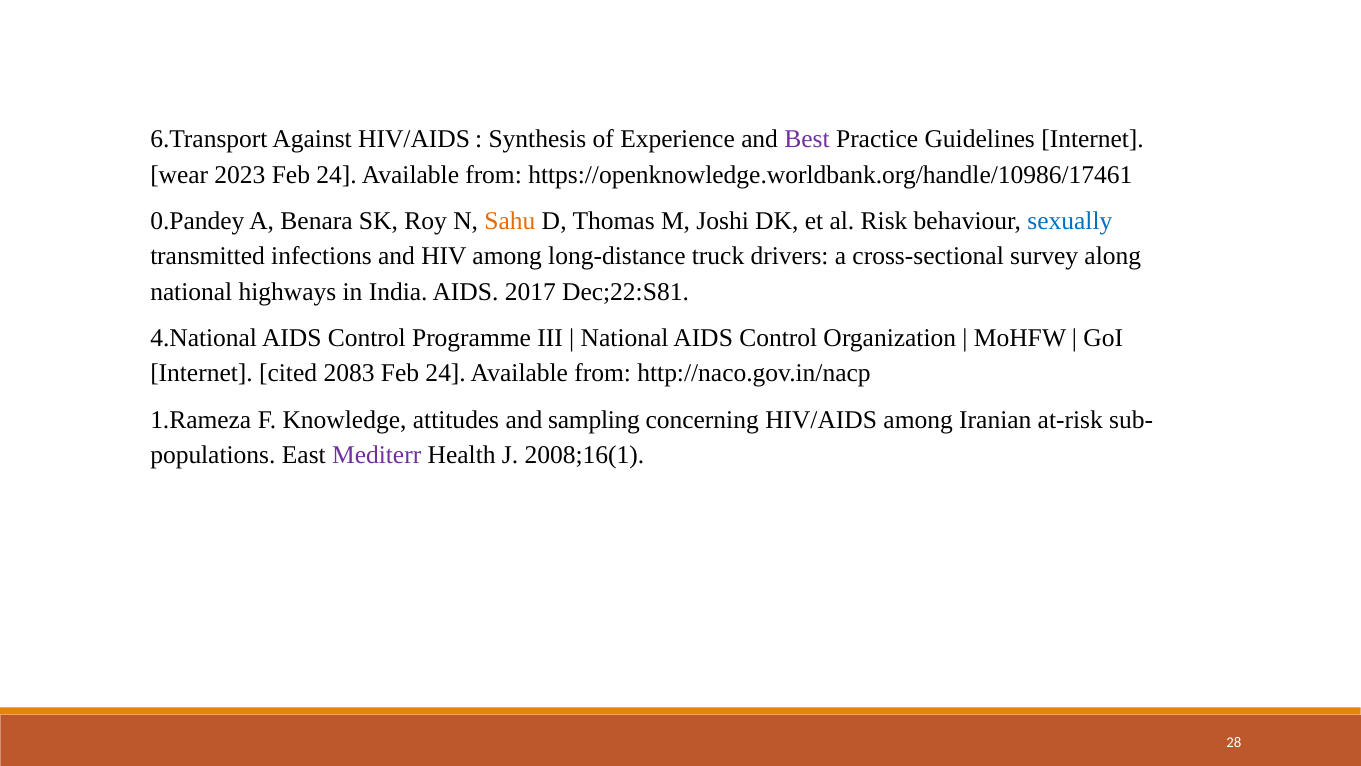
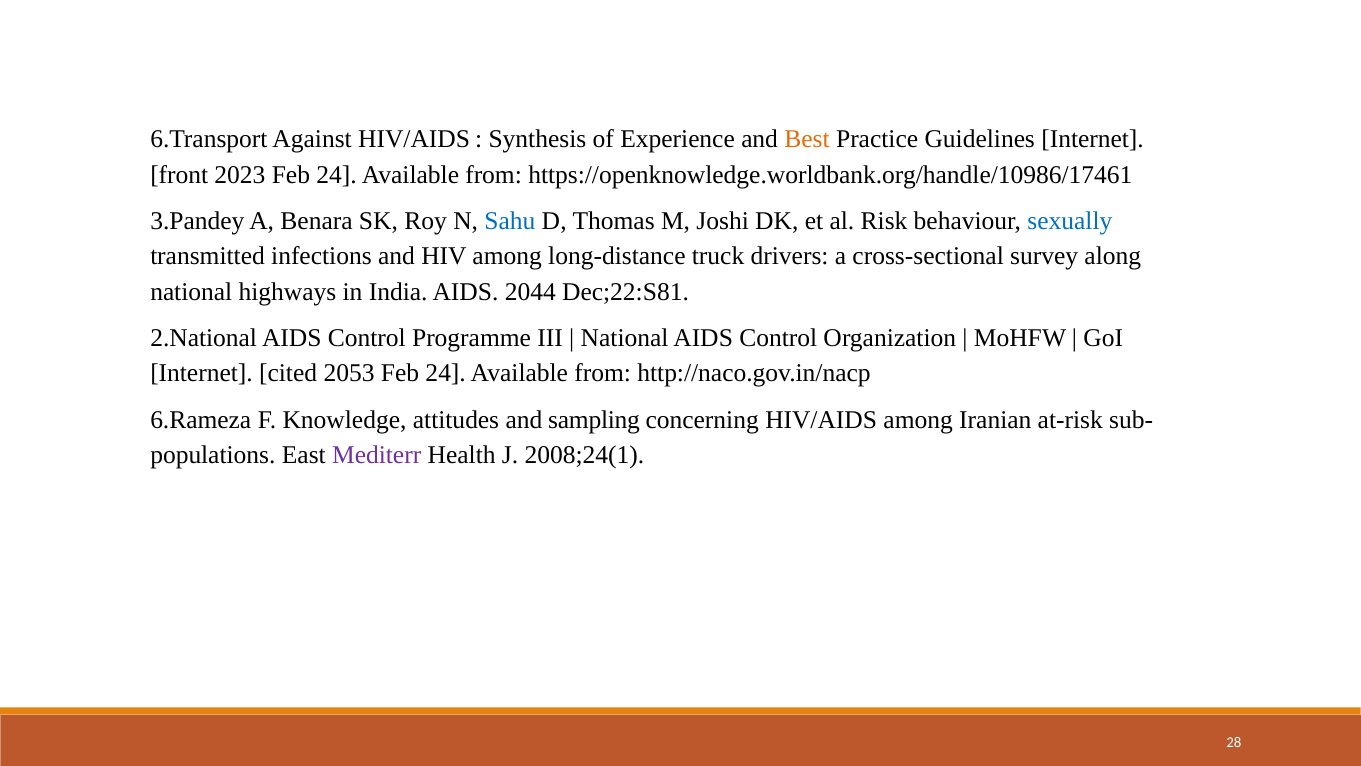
Best colour: purple -> orange
wear: wear -> front
0.Pandey: 0.Pandey -> 3.Pandey
Sahu colour: orange -> blue
2017: 2017 -> 2044
4.National: 4.National -> 2.National
2083: 2083 -> 2053
1.Rameza: 1.Rameza -> 6.Rameza
2008;16(1: 2008;16(1 -> 2008;24(1
